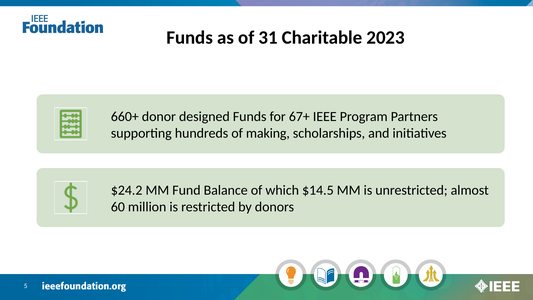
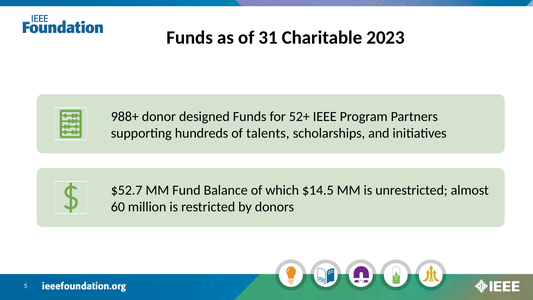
660+: 660+ -> 988+
67+: 67+ -> 52+
making: making -> talents
$24.2: $24.2 -> $52.7
